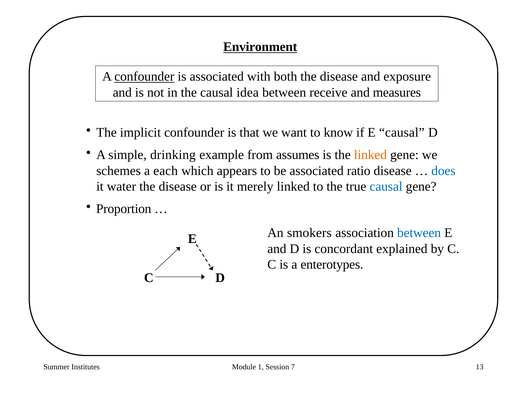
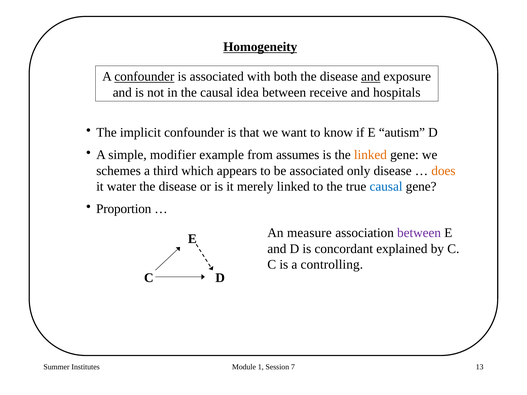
Environment: Environment -> Homogeneity
and at (371, 77) underline: none -> present
measures: measures -> hospitals
E causal: causal -> autism
drinking: drinking -> modifier
each: each -> third
ratio: ratio -> only
does colour: blue -> orange
smokers: smokers -> measure
between at (419, 233) colour: blue -> purple
enterotypes: enterotypes -> controlling
